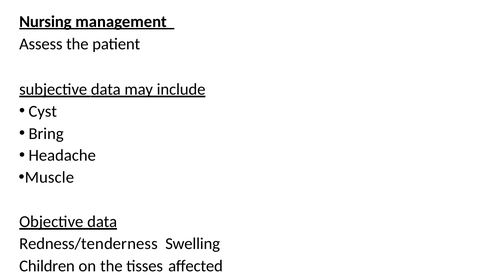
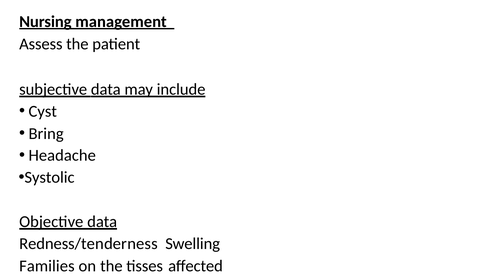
Muscle: Muscle -> Systolic
Children: Children -> Families
